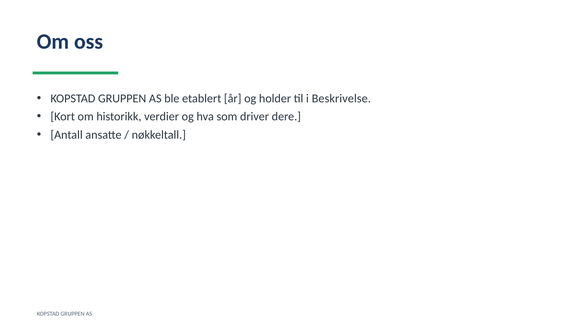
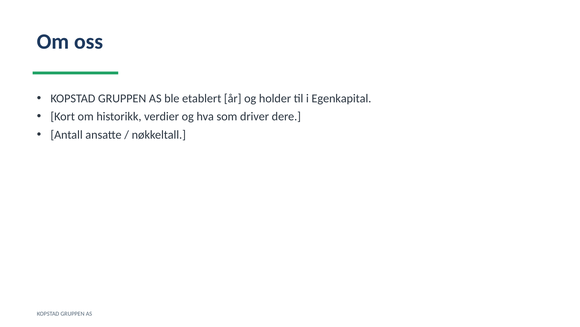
Beskrivelse: Beskrivelse -> Egenkapital
